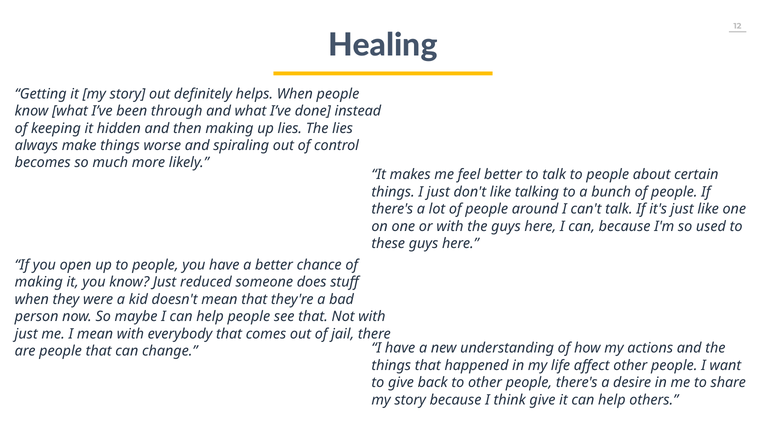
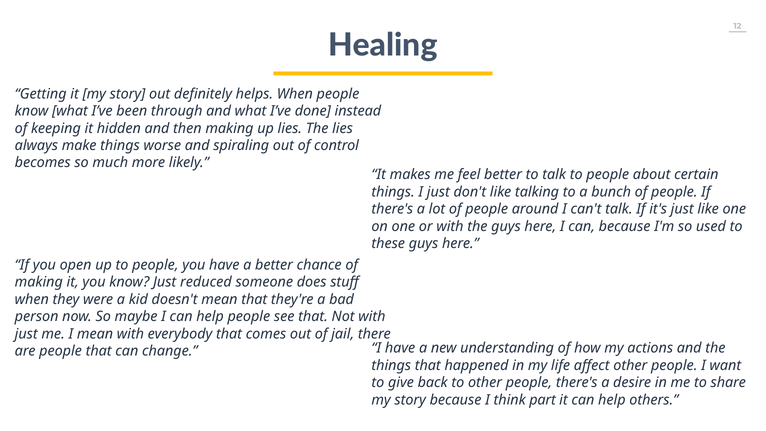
think give: give -> part
